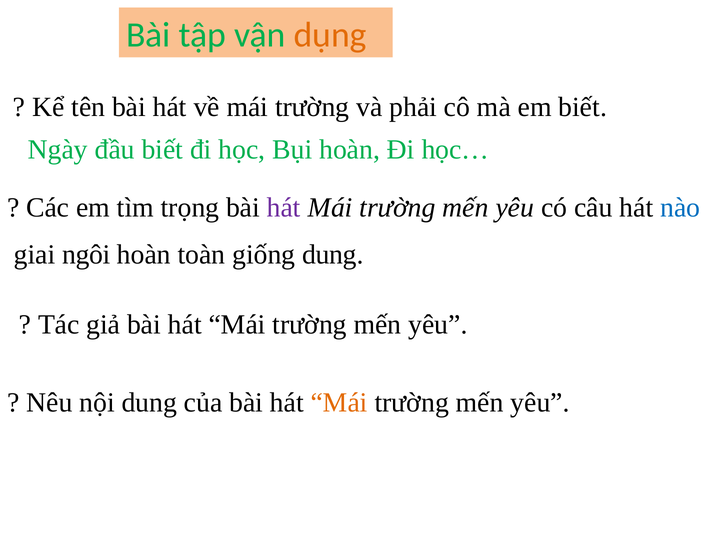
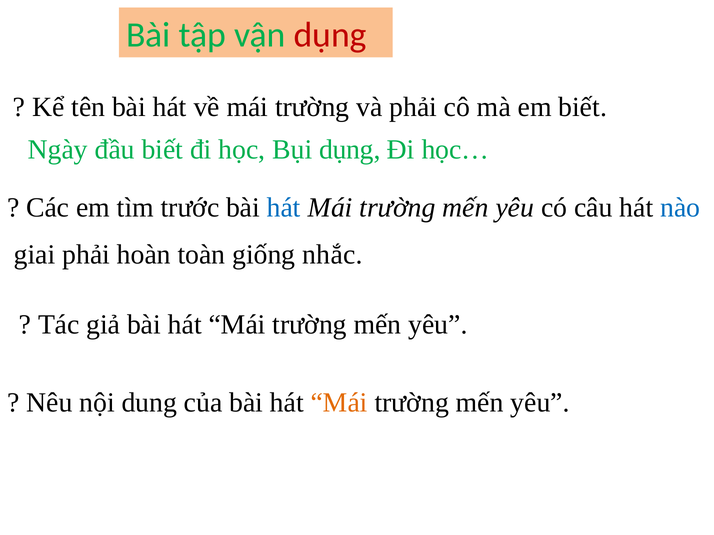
dụng at (330, 35) colour: orange -> red
Bụi hoàn: hoàn -> dụng
trọng: trọng -> trước
hát at (284, 208) colour: purple -> blue
giai ngôi: ngôi -> phải
giống dung: dung -> nhắc
